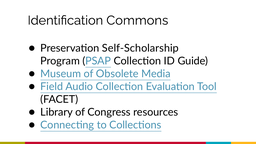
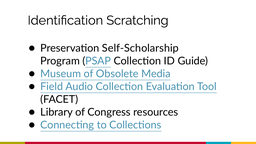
Commons: Commons -> Scratching
